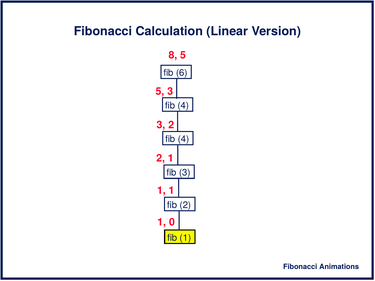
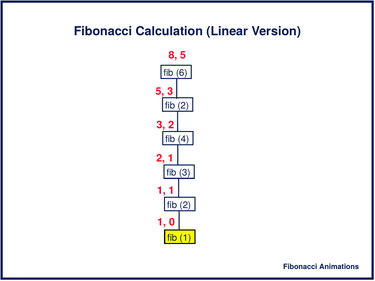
4 at (183, 106): 4 -> 2
